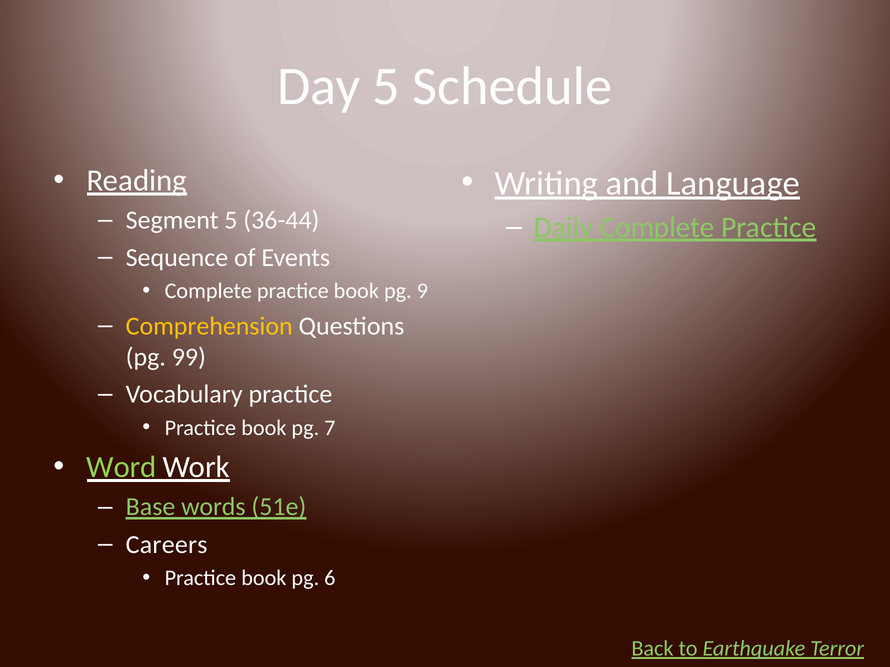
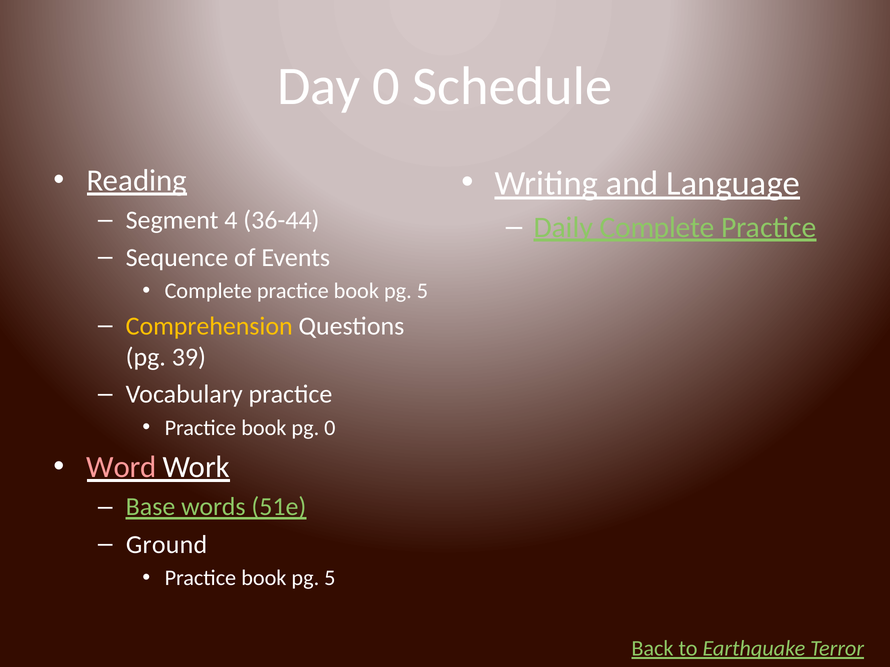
Day 5: 5 -> 0
Segment 5: 5 -> 4
9 at (422, 291): 9 -> 5
99: 99 -> 39
pg 7: 7 -> 0
Word colour: light green -> pink
Careers: Careers -> Ground
6 at (330, 579): 6 -> 5
